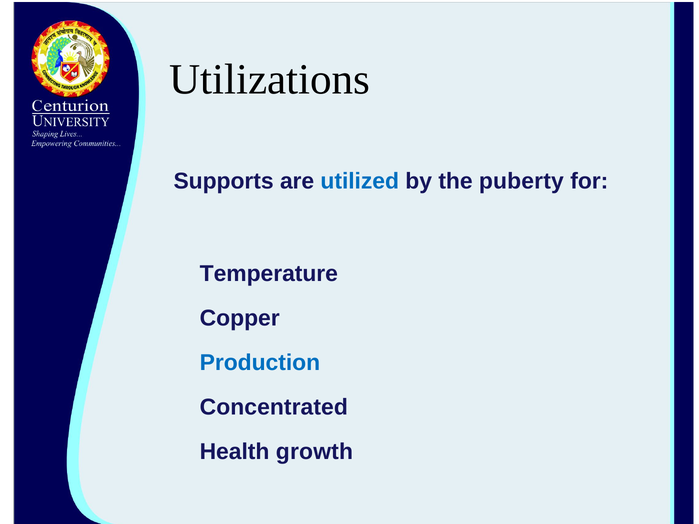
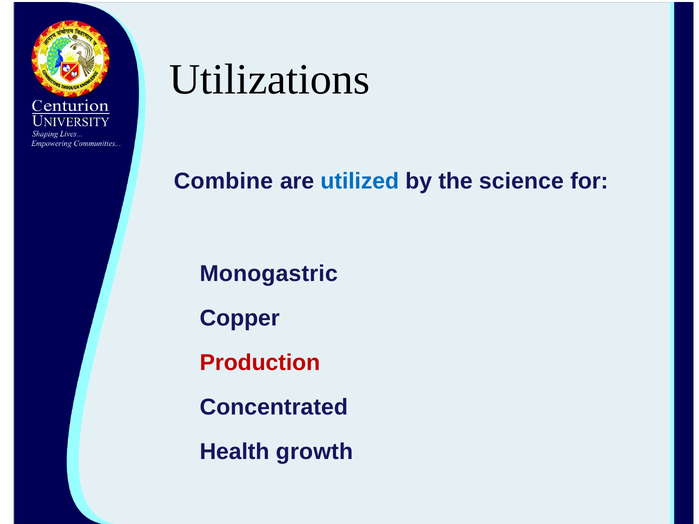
Supports: Supports -> Combine
puberty: puberty -> science
Temperature: Temperature -> Monogastric
Production colour: blue -> red
